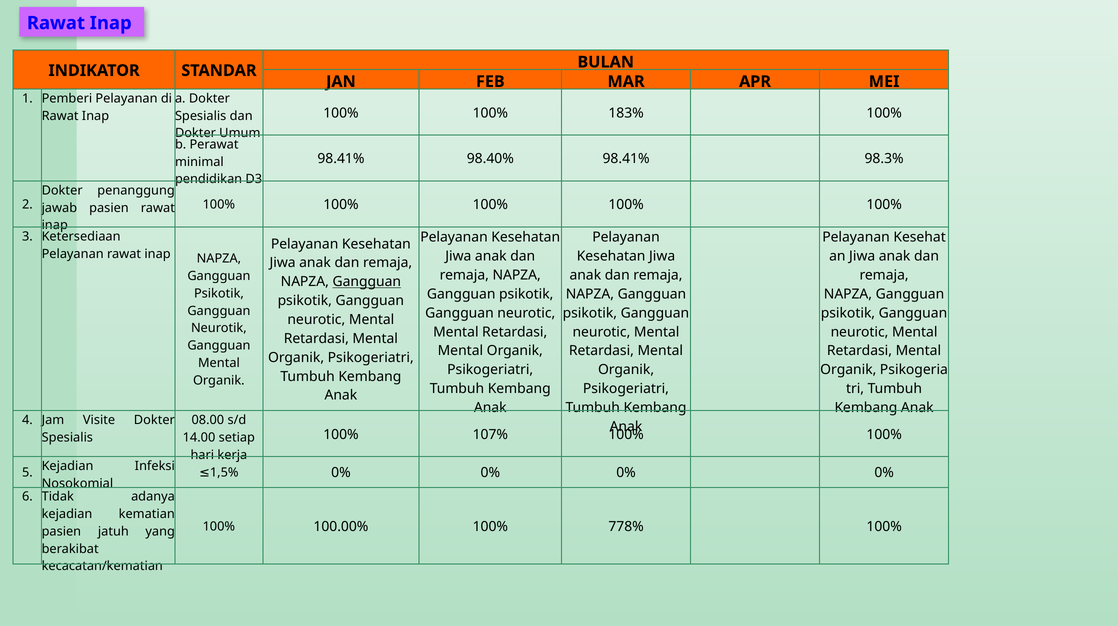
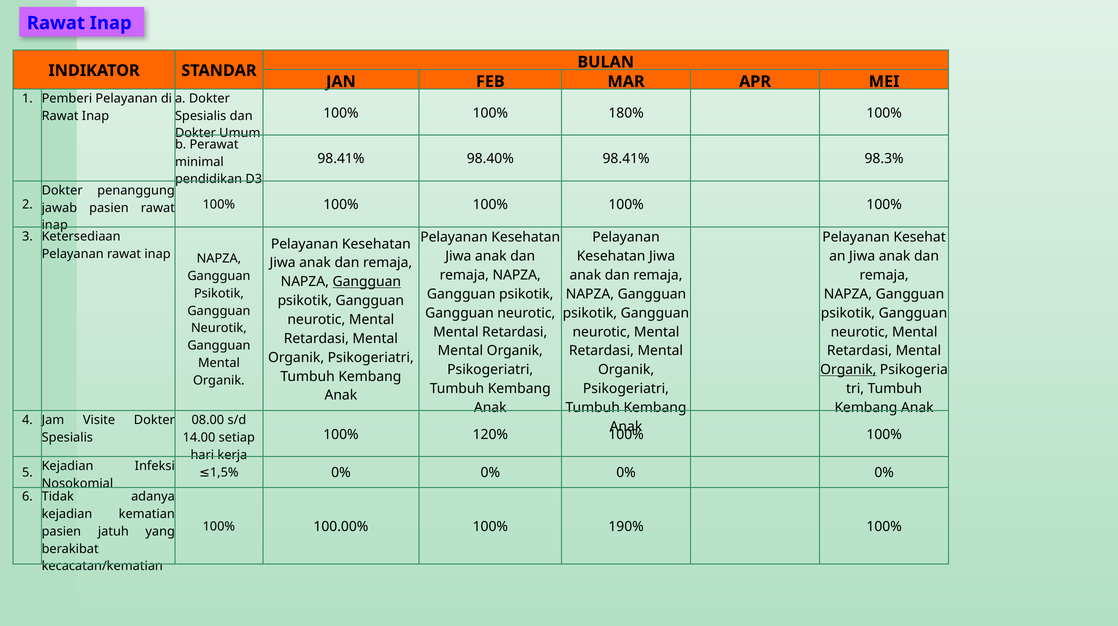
183%: 183% -> 180%
Organik at (848, 370) underline: none -> present
107%: 107% -> 120%
778%: 778% -> 190%
